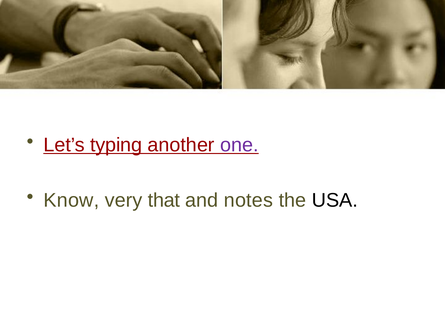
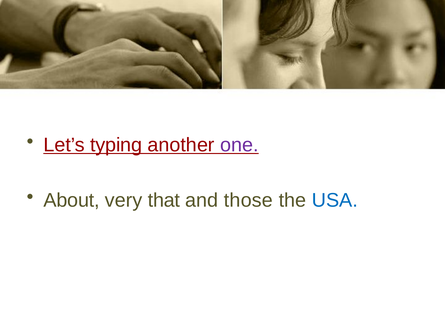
Know: Know -> About
notes: notes -> those
USA colour: black -> blue
